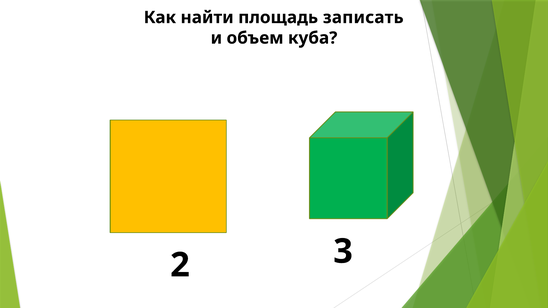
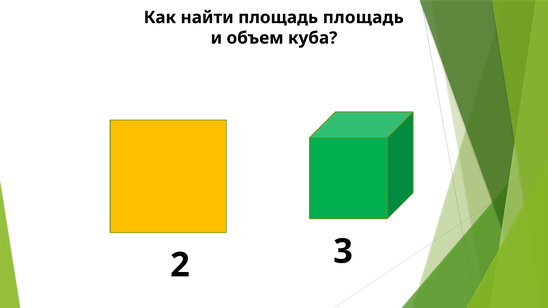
площадь записать: записать -> площадь
